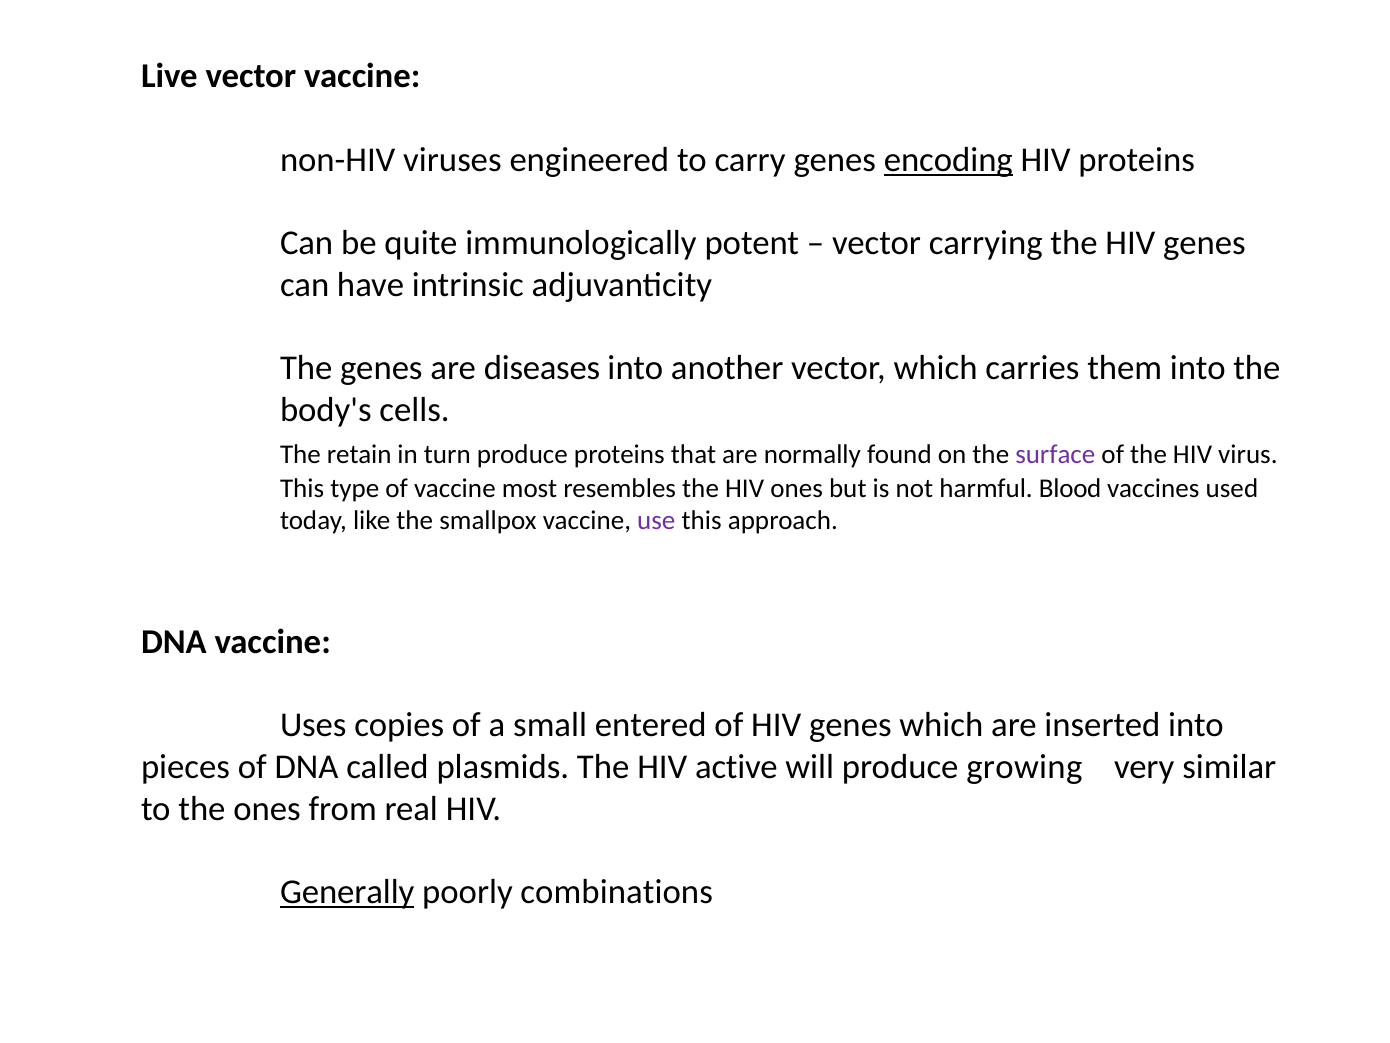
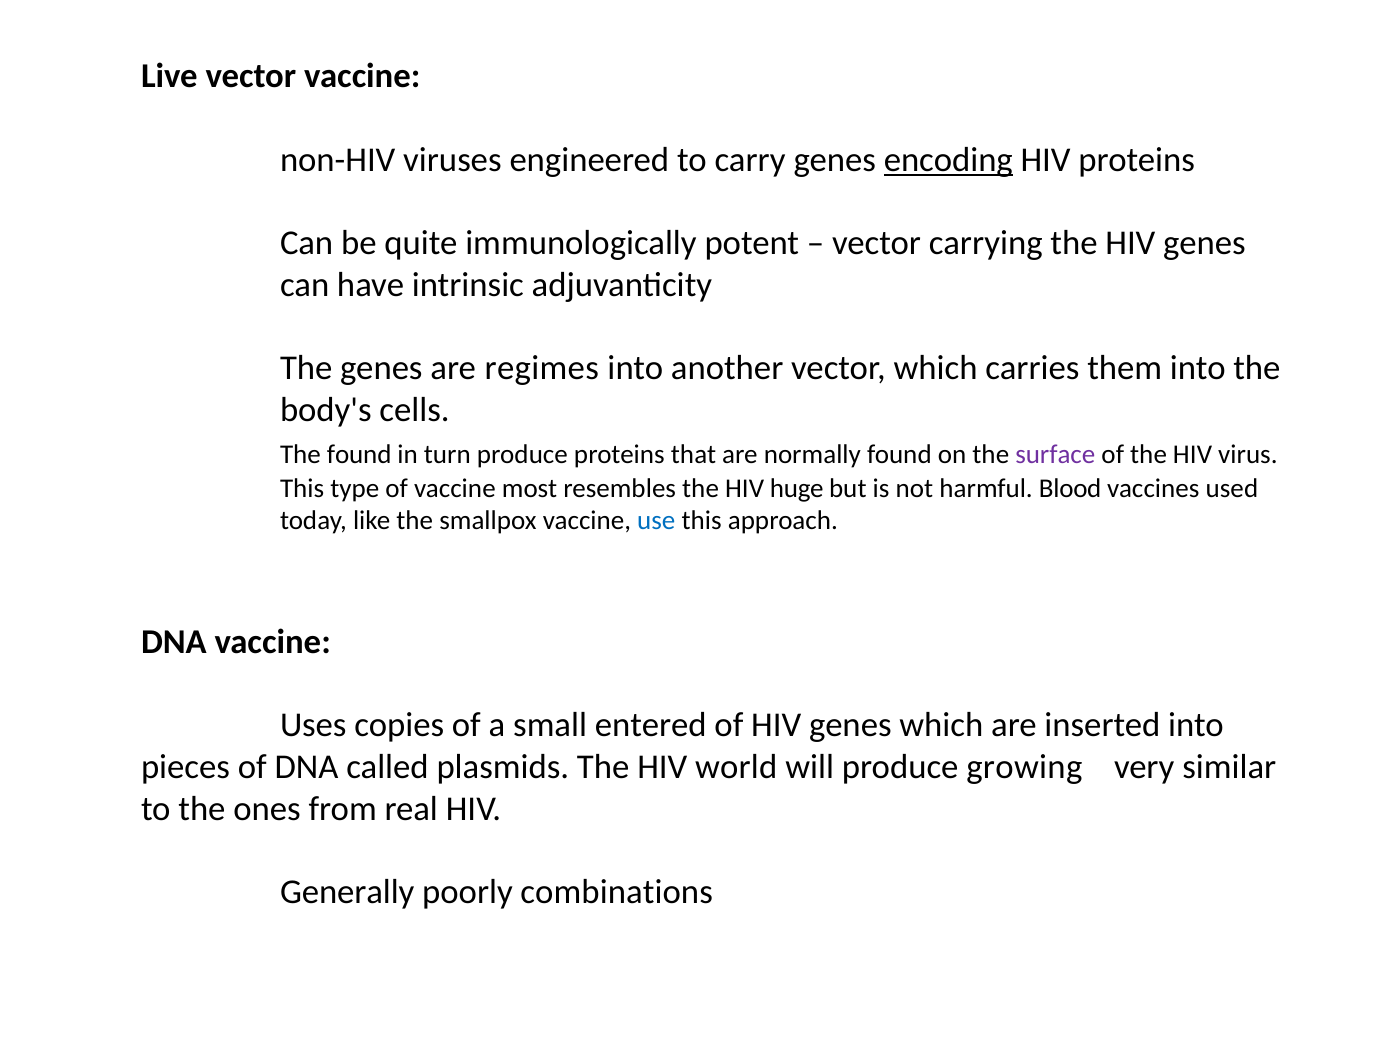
diseases: diseases -> regimes
The retain: retain -> found
HIV ones: ones -> huge
use colour: purple -> blue
active: active -> world
Generally underline: present -> none
